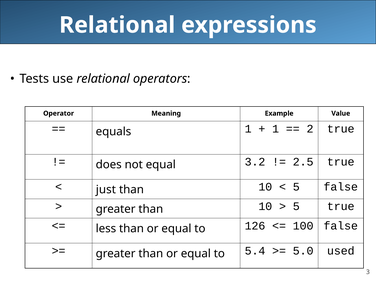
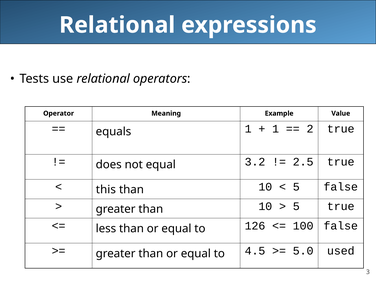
just: just -> this
5.4: 5.4 -> 4.5
